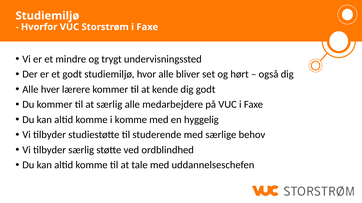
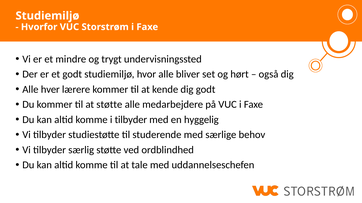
at særlig: særlig -> støtte
i komme: komme -> tilbyder
